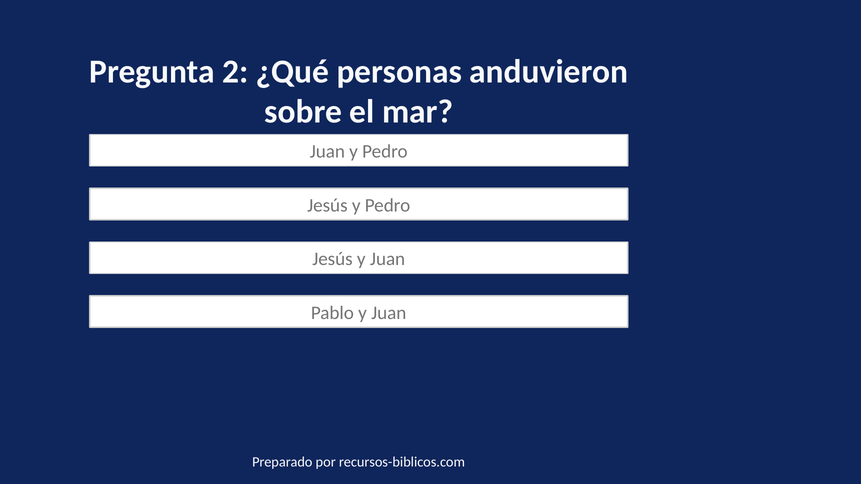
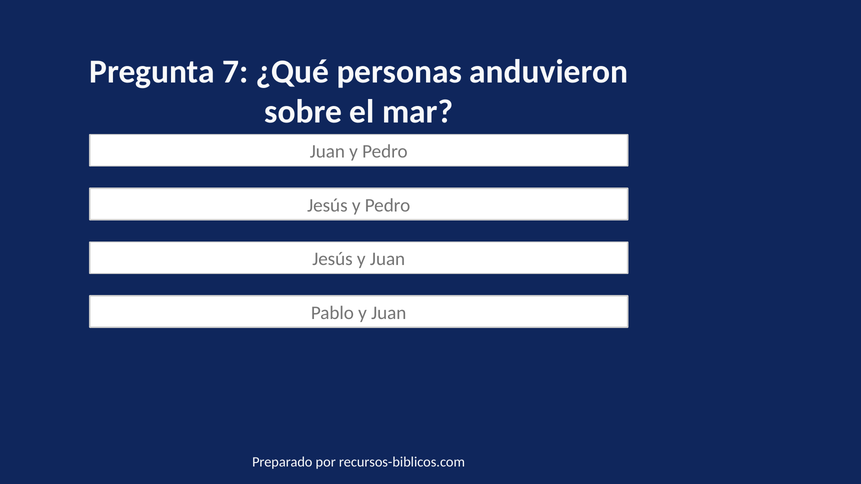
2: 2 -> 7
